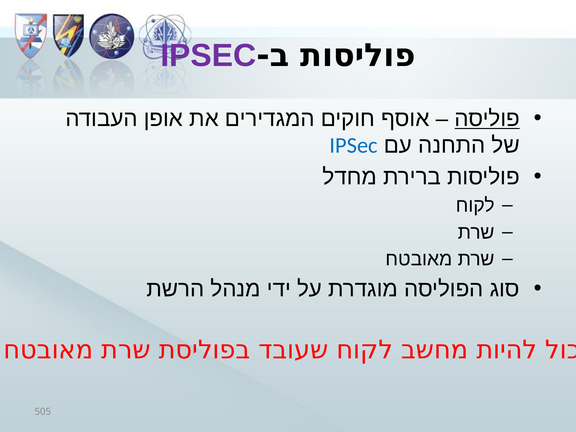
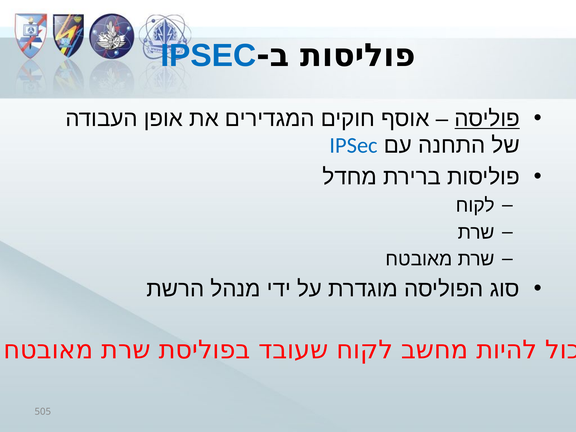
IPSEC at (208, 56) colour: purple -> blue
